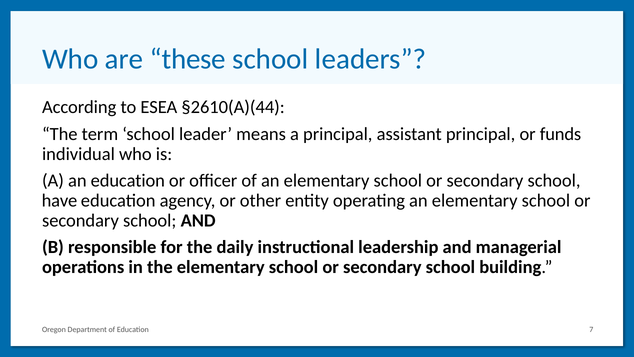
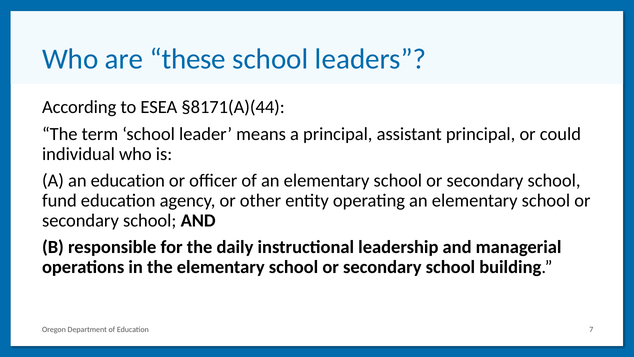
§2610(A)(44: §2610(A)(44 -> §8171(A)(44
funds: funds -> could
have: have -> fund
